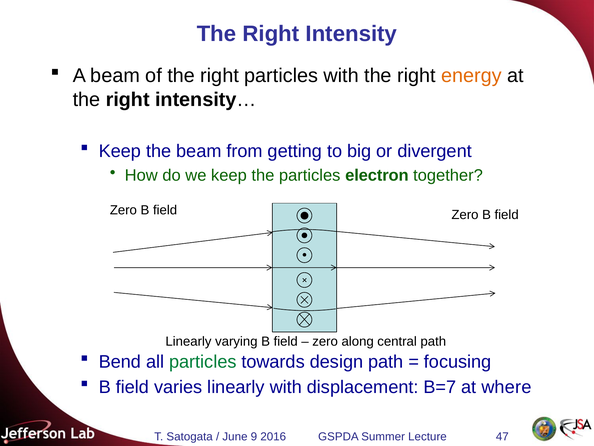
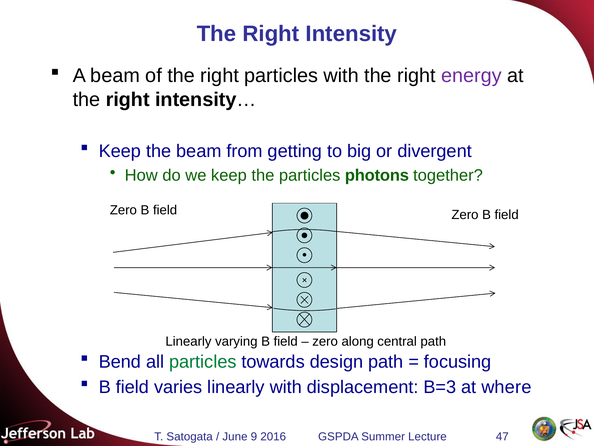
energy colour: orange -> purple
electron: electron -> photons
B=7: B=7 -> B=3
